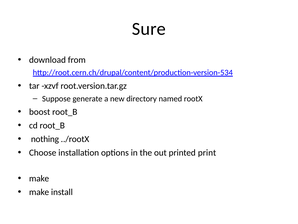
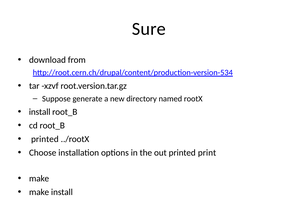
boost at (40, 112): boost -> install
nothing at (45, 139): nothing -> printed
